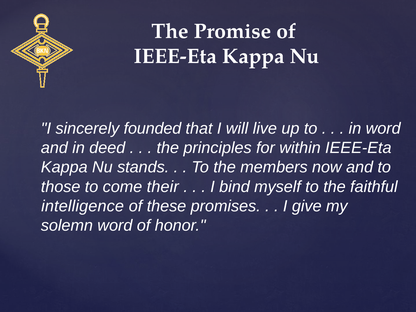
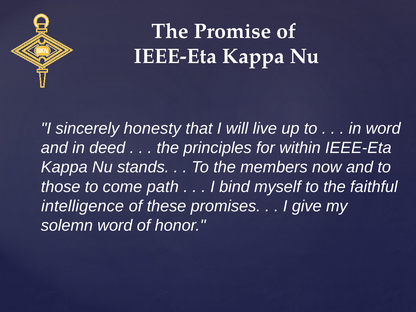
founded: founded -> honesty
their: their -> path
